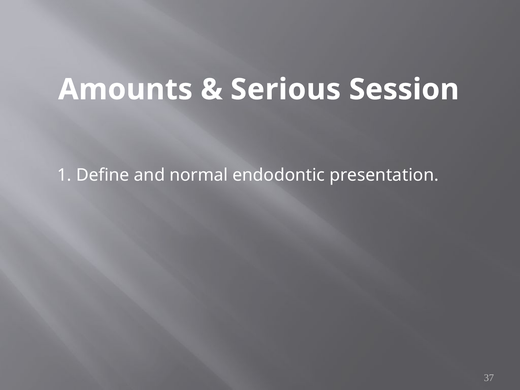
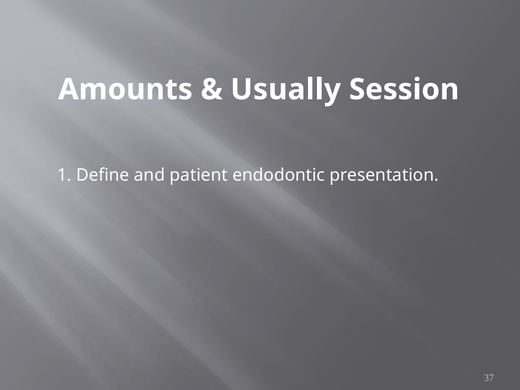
Serious: Serious -> Usually
normal: normal -> patient
